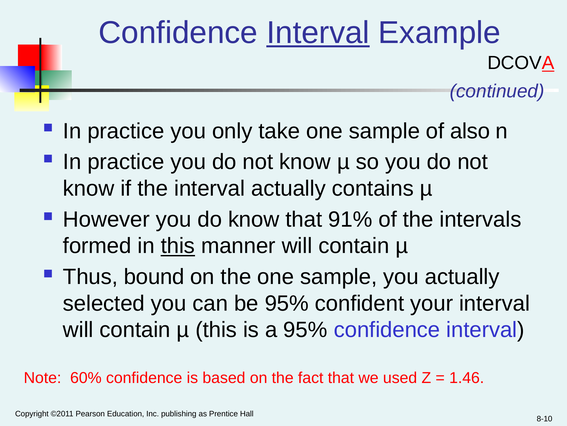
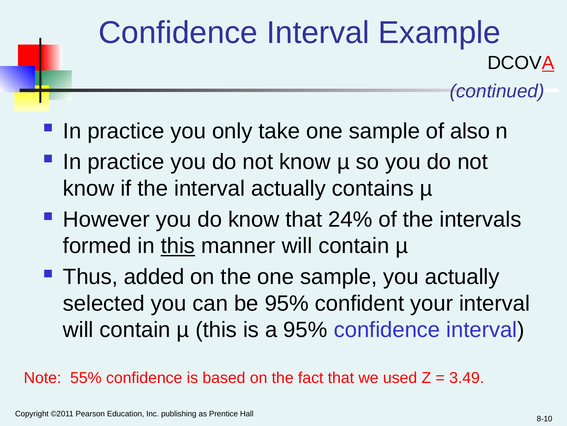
Interval at (318, 33) underline: present -> none
91%: 91% -> 24%
bound: bound -> added
60%: 60% -> 55%
1.46: 1.46 -> 3.49
